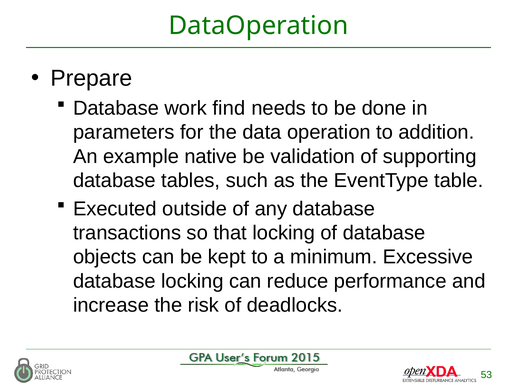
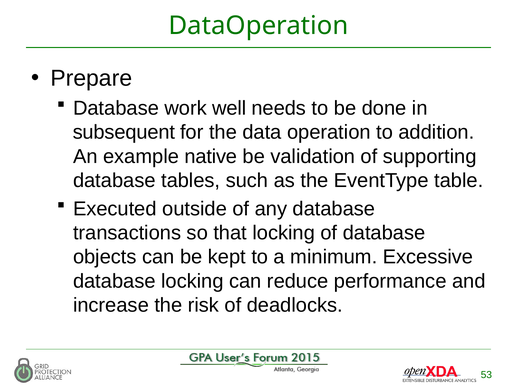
find: find -> well
parameters: parameters -> subsequent
